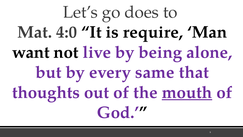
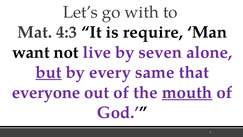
does: does -> with
4:0: 4:0 -> 4:3
being: being -> seven
but underline: none -> present
thoughts: thoughts -> everyone
